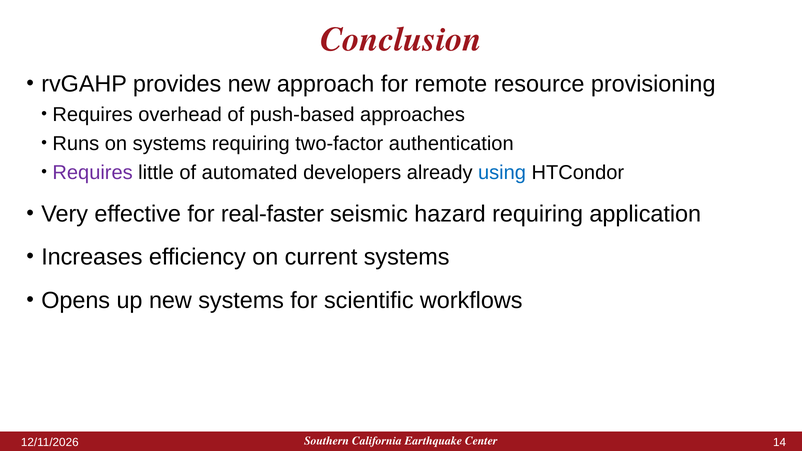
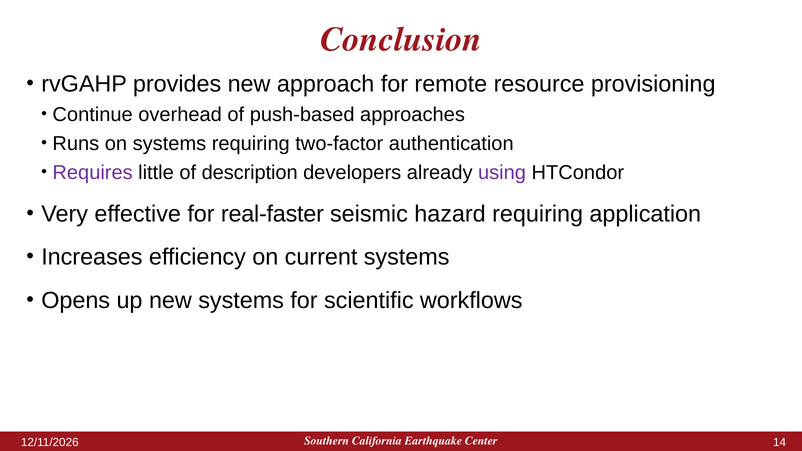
Requires at (93, 115): Requires -> Continue
automated: automated -> description
using colour: blue -> purple
